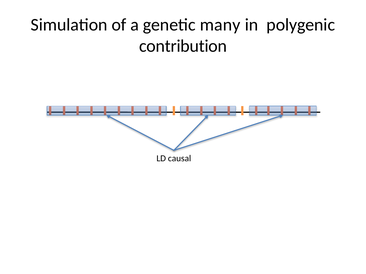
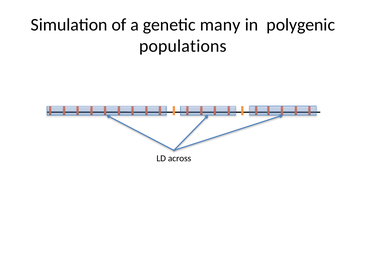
contribution: contribution -> populations
causal: causal -> across
